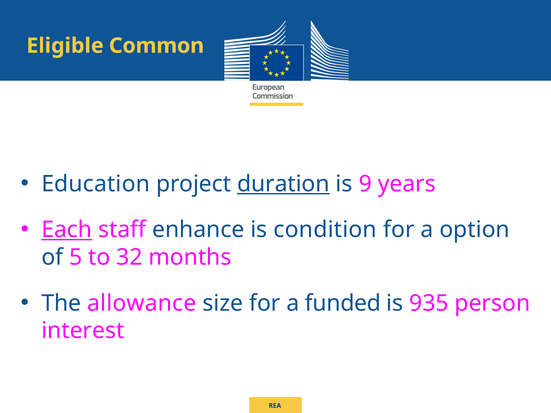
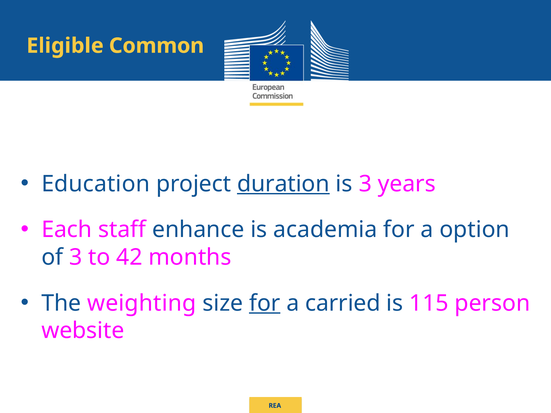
is 9: 9 -> 3
Each underline: present -> none
condition: condition -> academia
of 5: 5 -> 3
32: 32 -> 42
allowance: allowance -> weighting
for at (265, 303) underline: none -> present
funded: funded -> carried
935: 935 -> 115
interest: interest -> website
